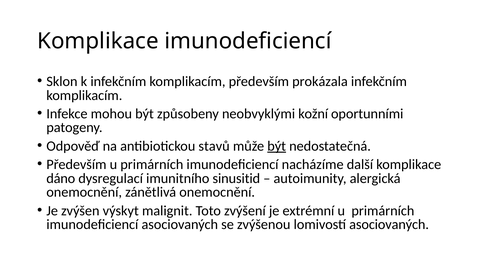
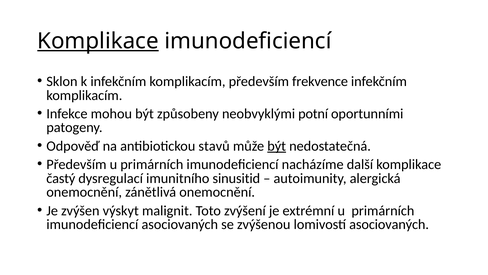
Komplikace at (98, 41) underline: none -> present
prokázala: prokázala -> frekvence
kožní: kožní -> potní
dáno: dáno -> častý
